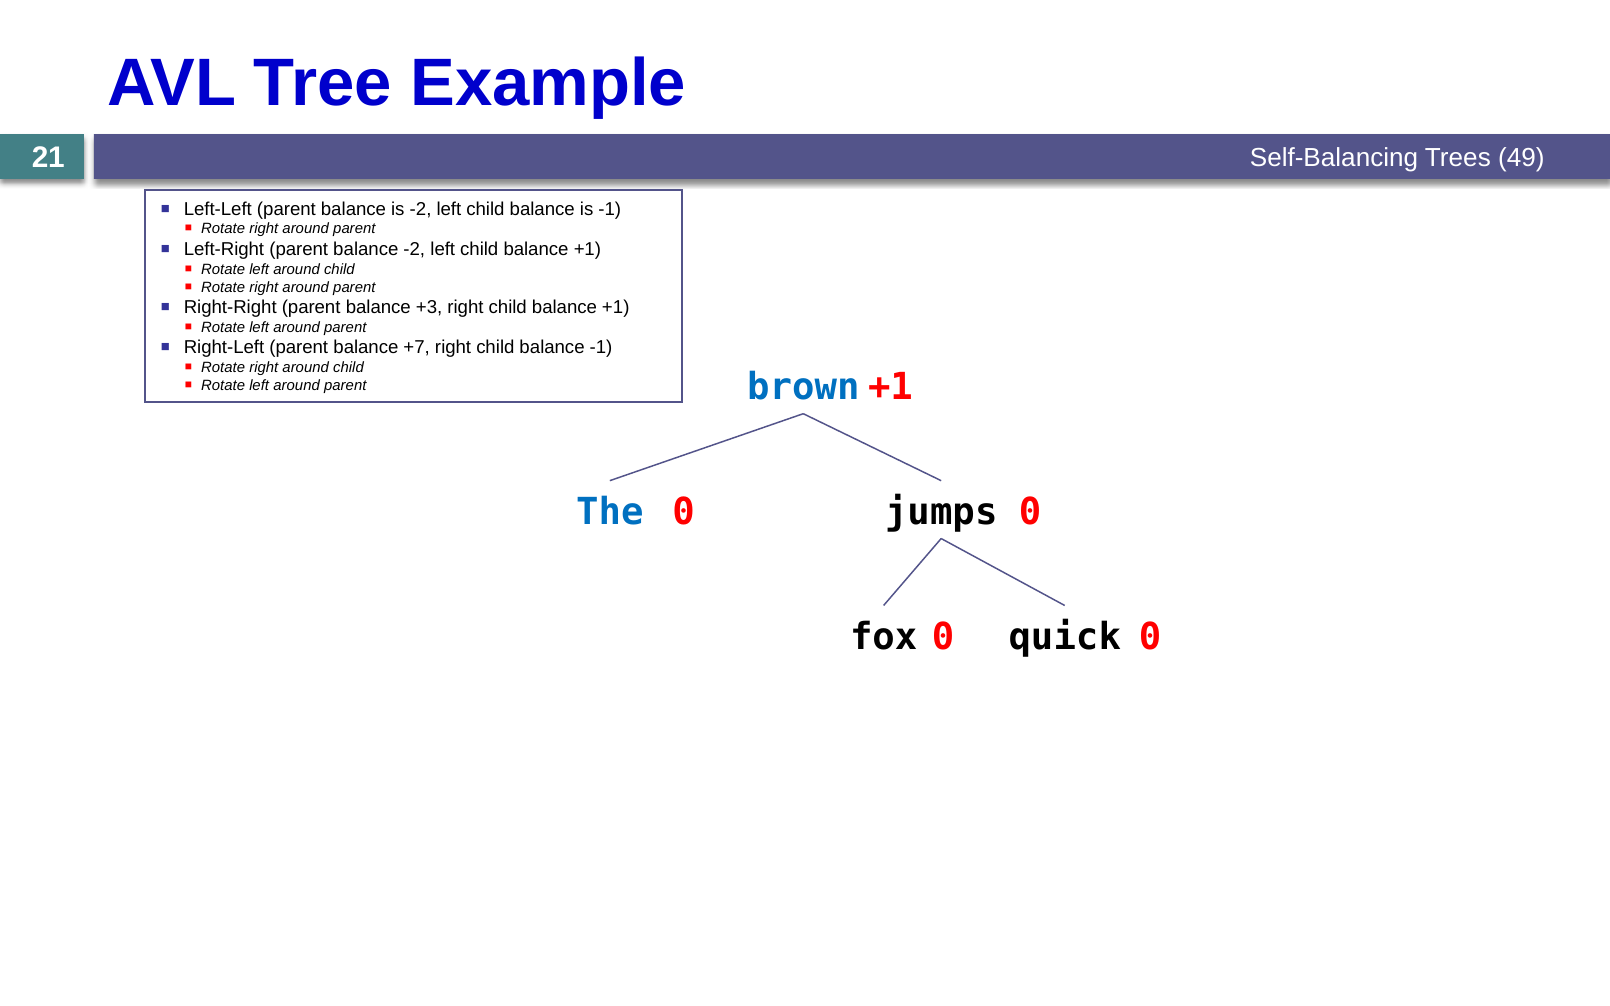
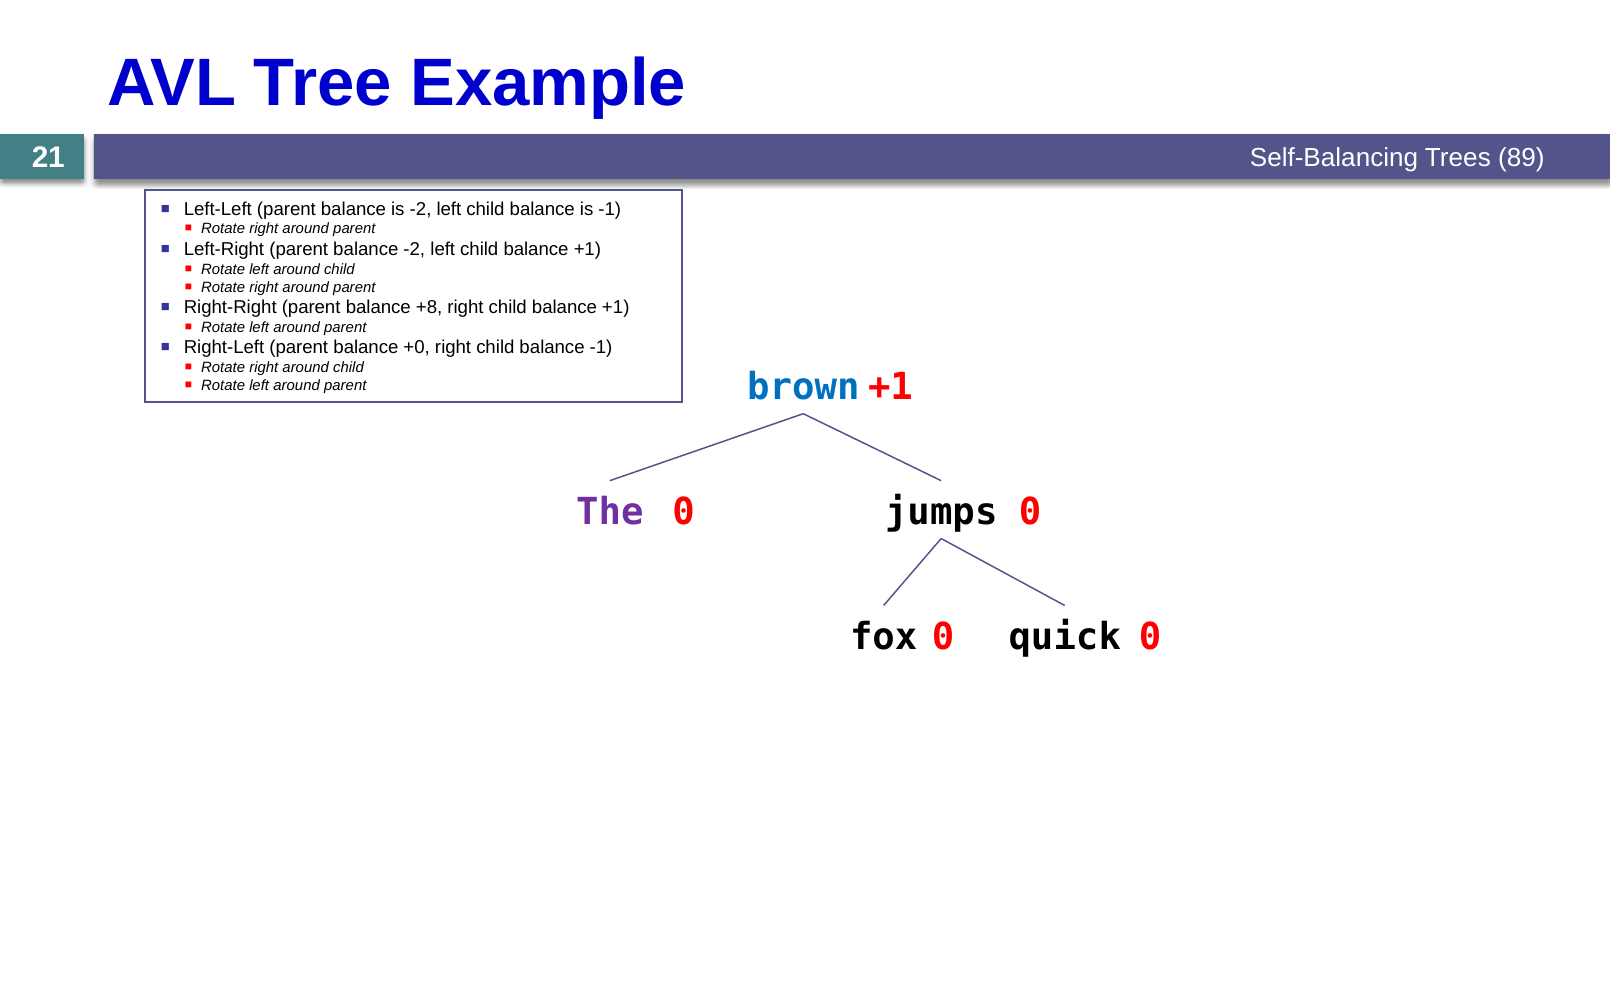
49: 49 -> 89
+3: +3 -> +8
+7: +7 -> +0
The colour: blue -> purple
